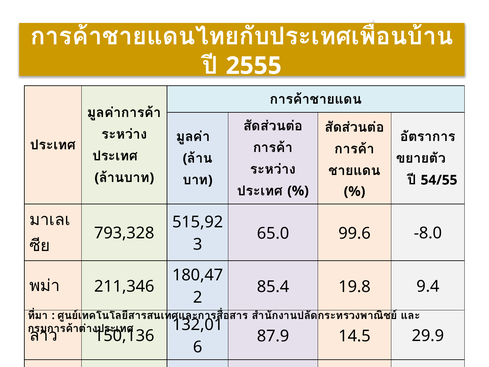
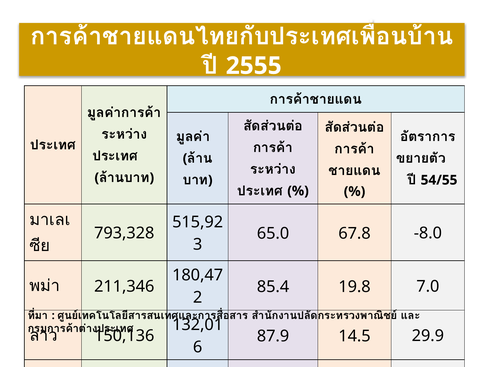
99.6: 99.6 -> 67.8
9.4: 9.4 -> 7.0
